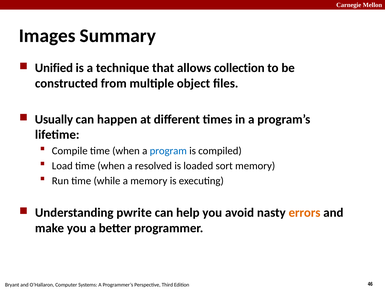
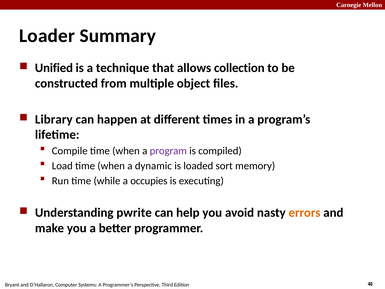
Images: Images -> Loader
Usually: Usually -> Library
program colour: blue -> purple
resolved: resolved -> dynamic
a memory: memory -> occupies
